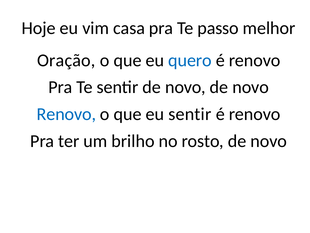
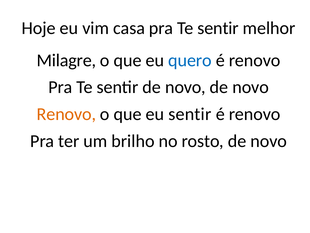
passo at (218, 28): passo -> sentir
Oração: Oração -> Milagre
Renovo at (66, 114) colour: blue -> orange
